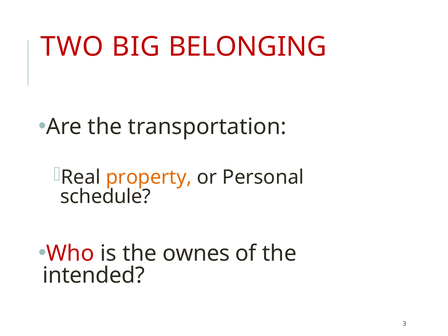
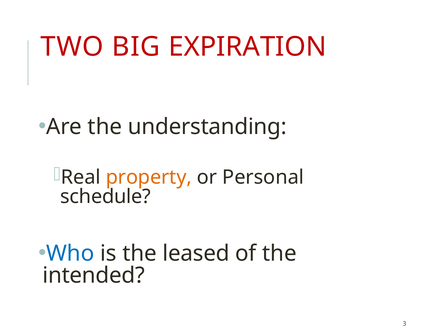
BELONGING: BELONGING -> EXPIRATION
transportation: transportation -> understanding
Who colour: red -> blue
ownes: ownes -> leased
